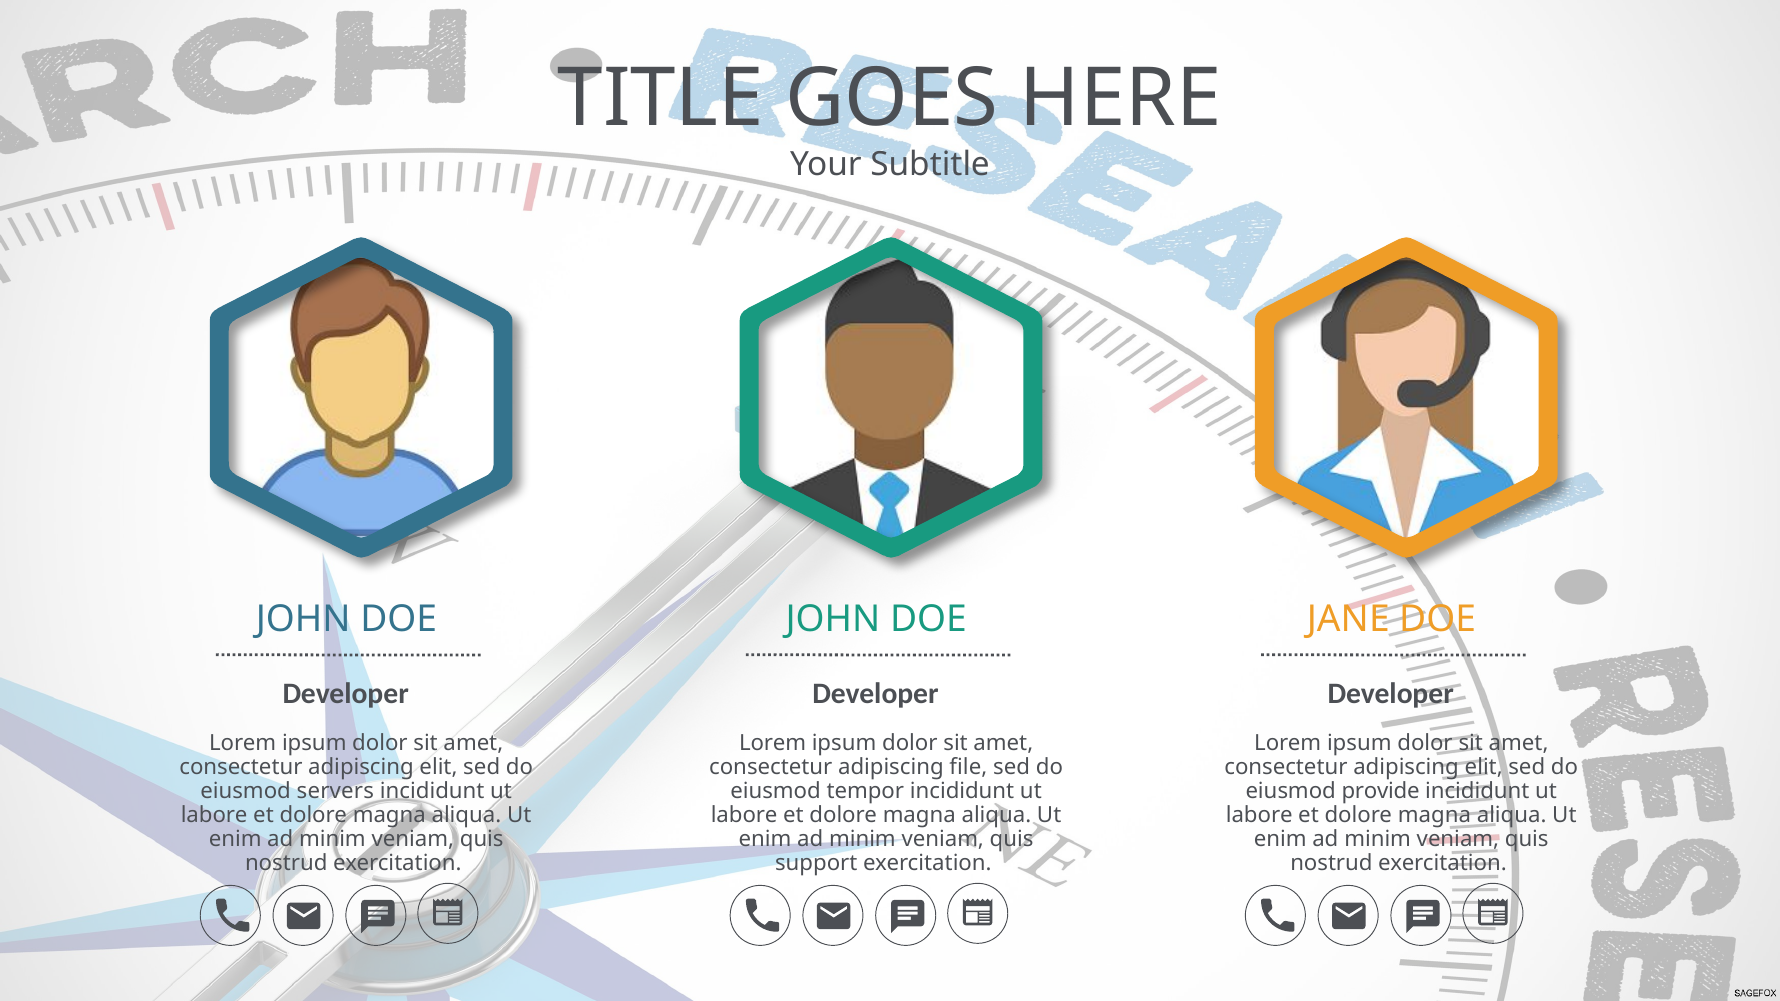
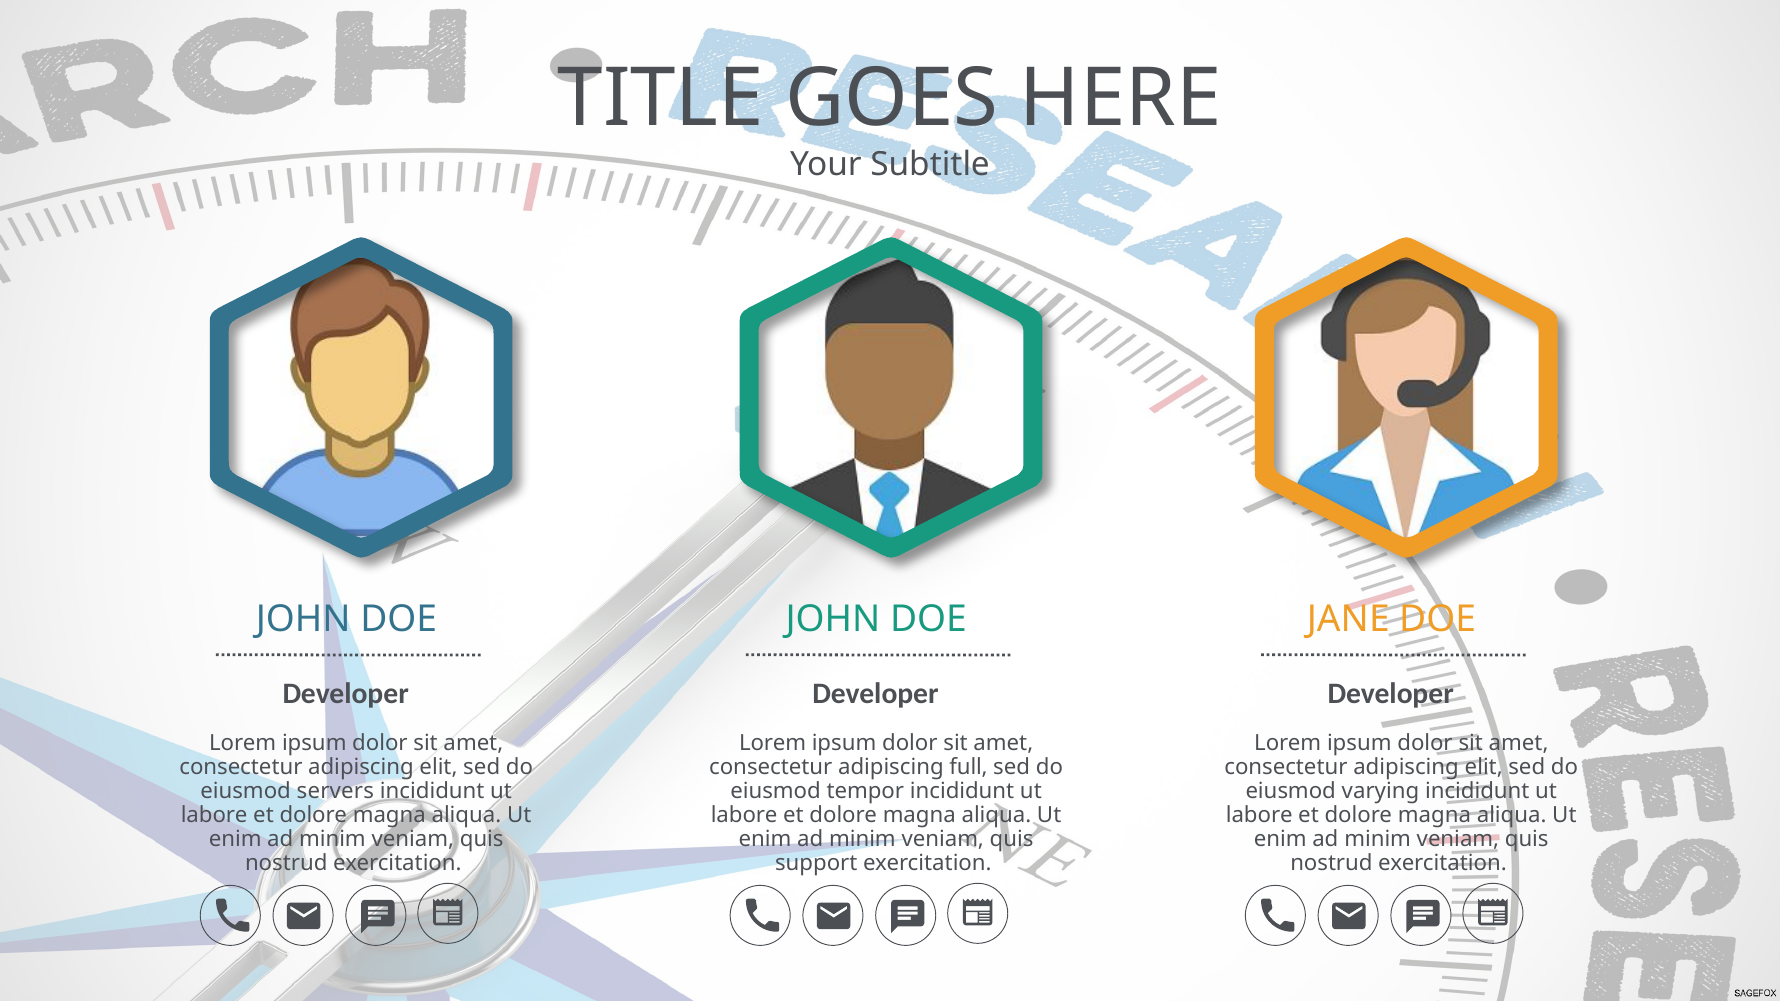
file: file -> full
provide: provide -> varying
